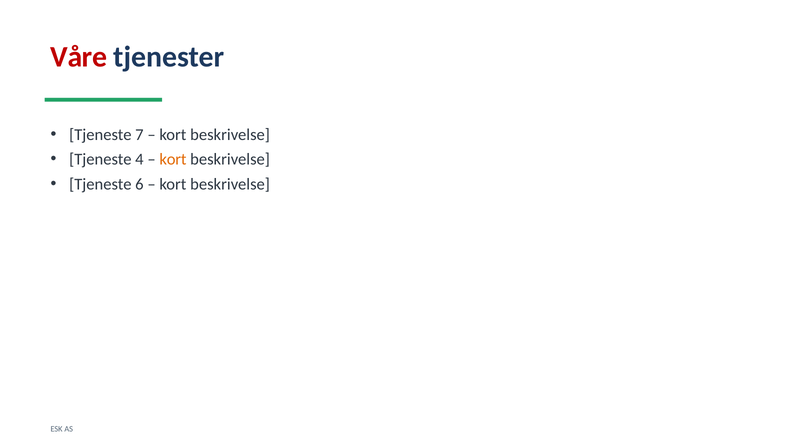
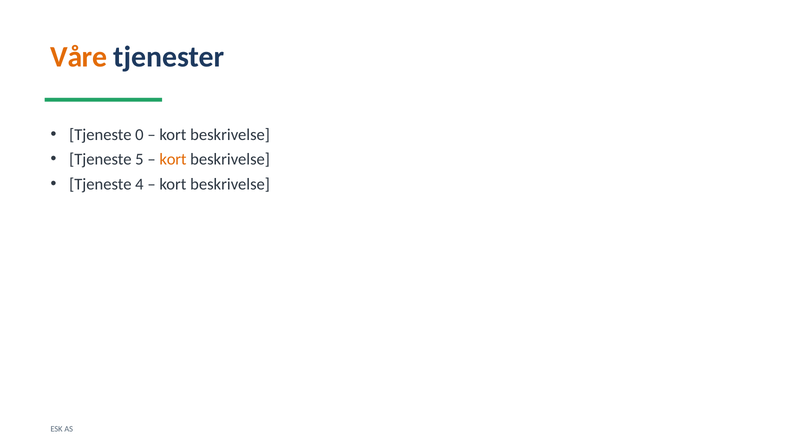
Våre colour: red -> orange
7: 7 -> 0
4: 4 -> 5
6: 6 -> 4
